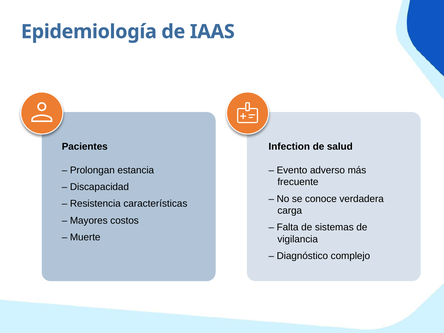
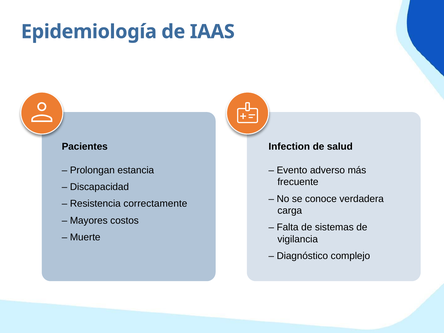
características: características -> correctamente
